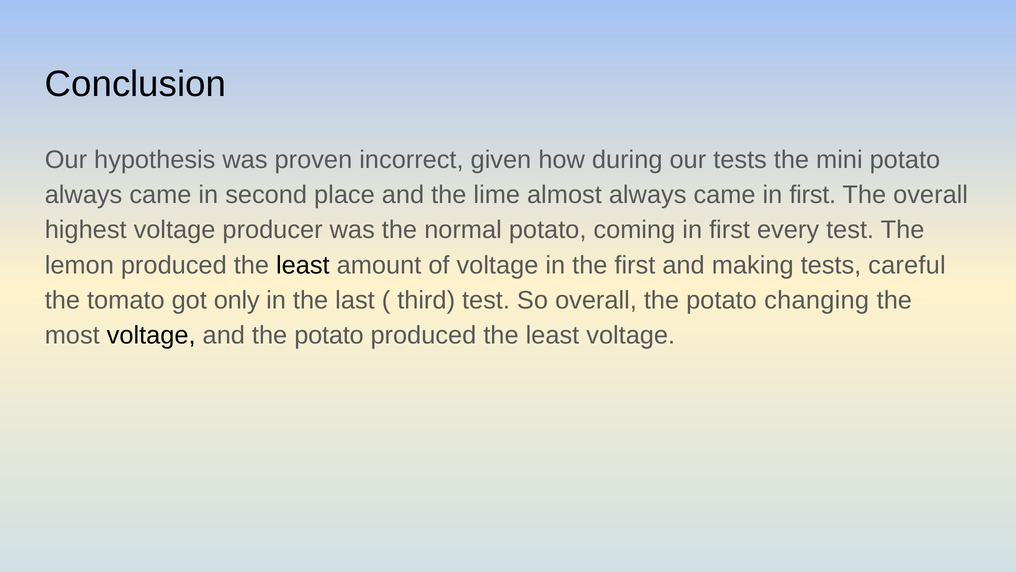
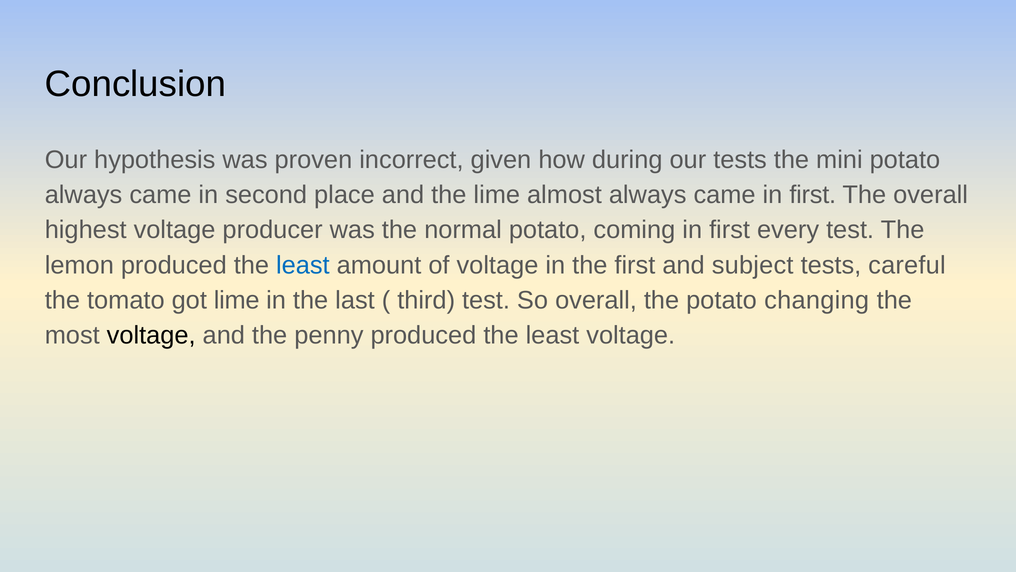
least at (303, 265) colour: black -> blue
making: making -> subject
got only: only -> lime
and the potato: potato -> penny
